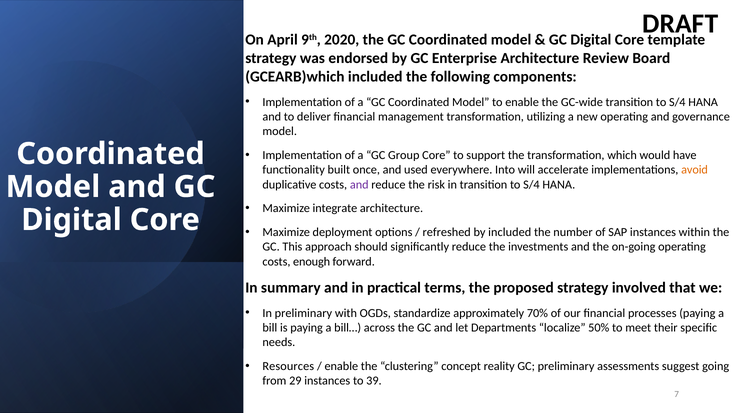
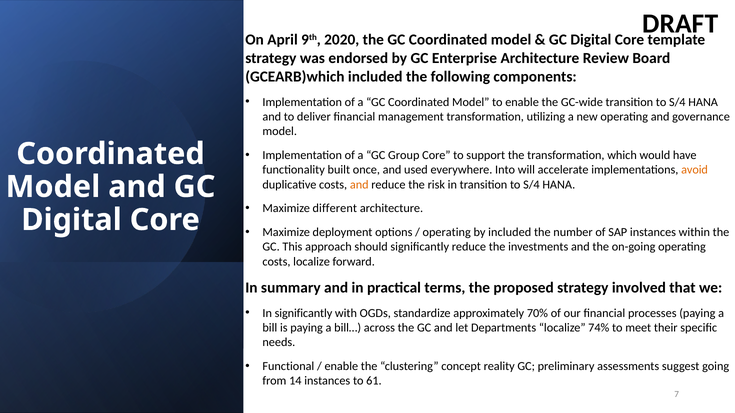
and at (359, 185) colour: purple -> orange
integrate: integrate -> different
refreshed at (447, 233): refreshed -> operating
costs enough: enough -> localize
In preliminary: preliminary -> significantly
50%: 50% -> 74%
Resources: Resources -> Functional
29: 29 -> 14
39: 39 -> 61
